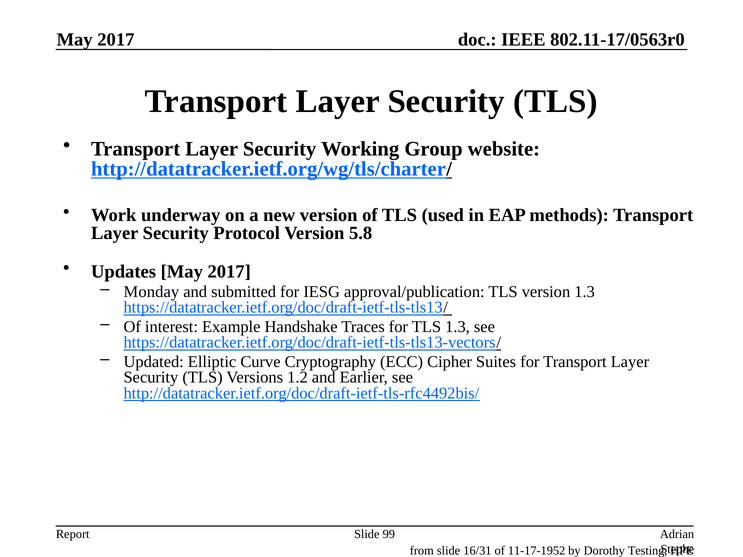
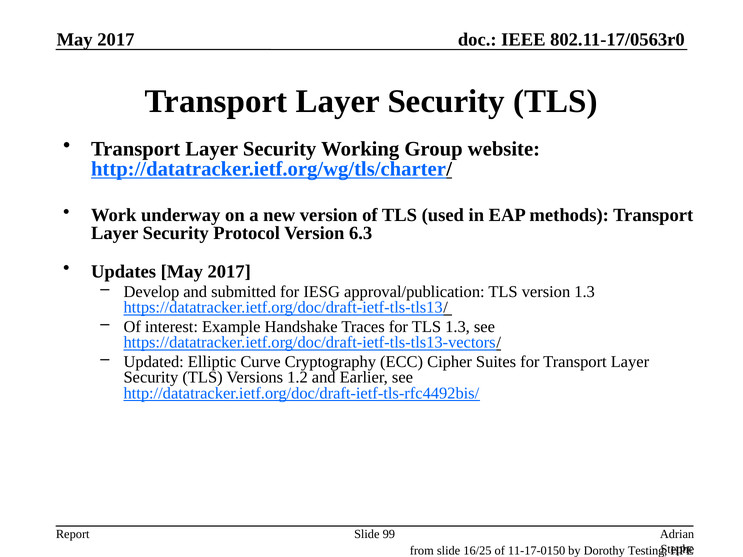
5.8: 5.8 -> 6.3
Monday: Monday -> Develop
16/31: 16/31 -> 16/25
11-17-1952: 11-17-1952 -> 11-17-0150
